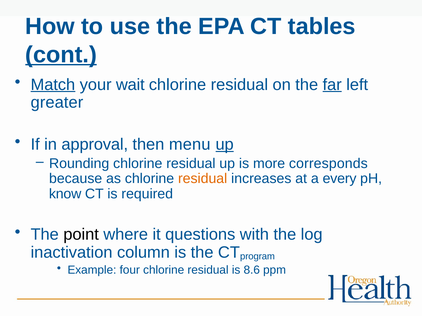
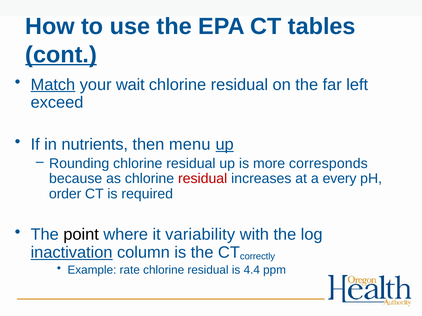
far underline: present -> none
greater: greater -> exceed
approval: approval -> nutrients
residual at (203, 179) colour: orange -> red
know: know -> order
questions: questions -> variability
inactivation underline: none -> present
program: program -> correctly
four: four -> rate
8.6: 8.6 -> 4.4
